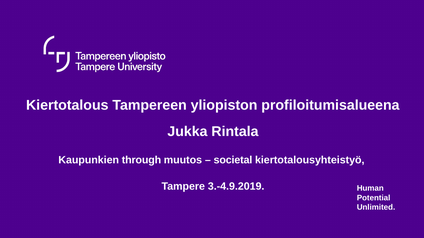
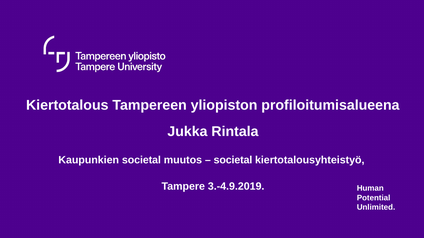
Kaupunkien through: through -> societal
